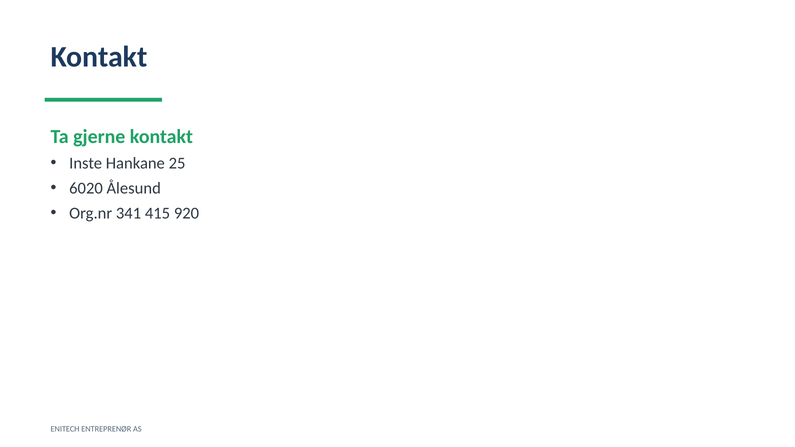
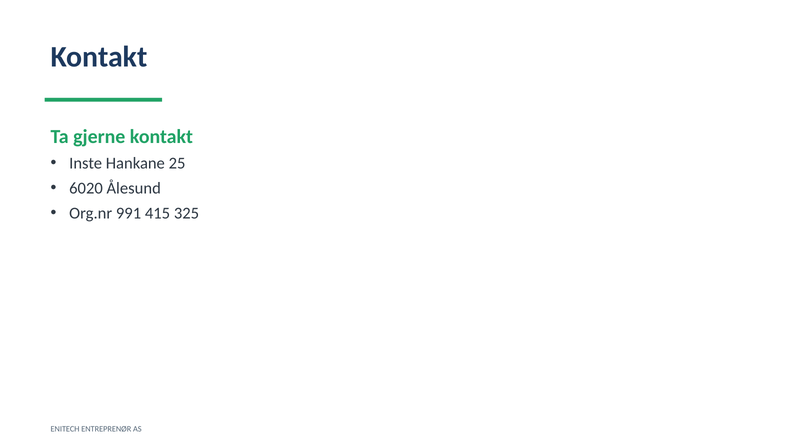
341: 341 -> 991
920: 920 -> 325
